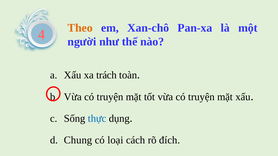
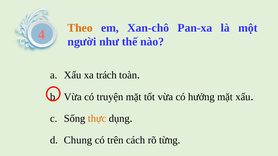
tốt vừa có truyện: truyện -> hưởng
thực colour: blue -> orange
loại: loại -> trên
đích: đích -> từng
